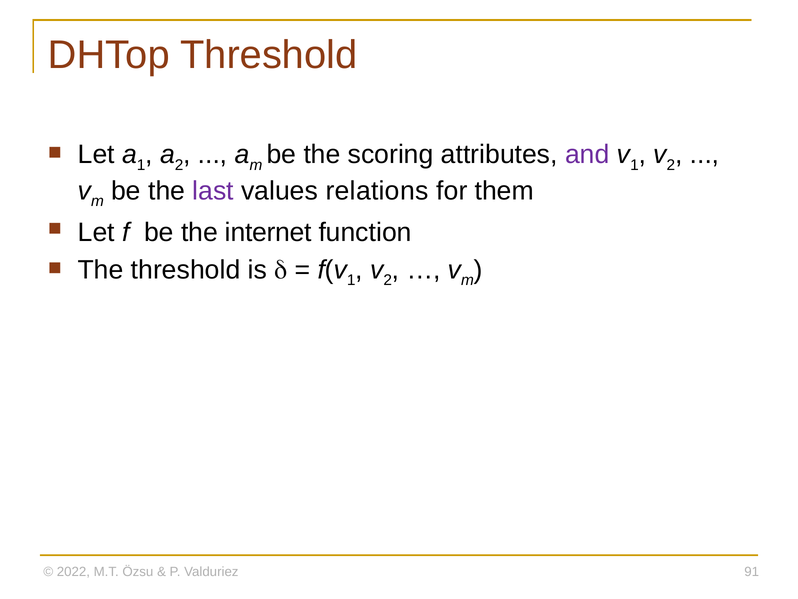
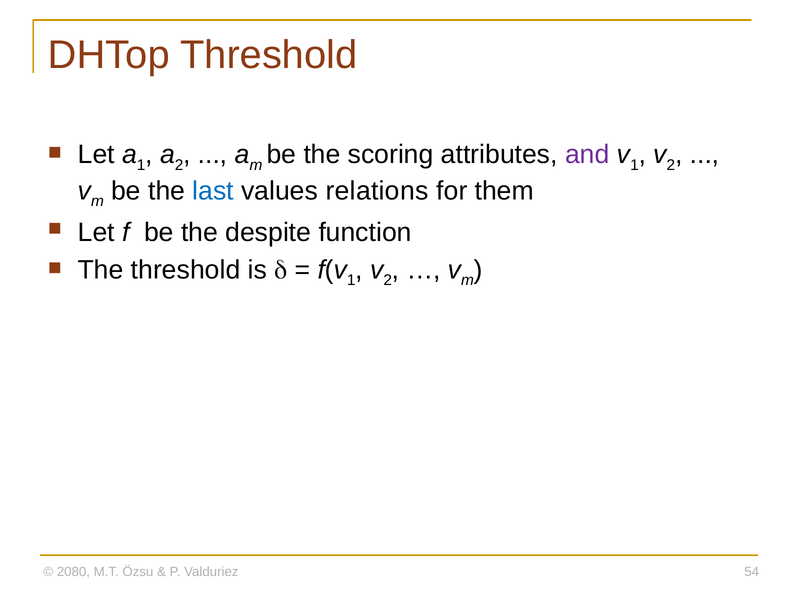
last colour: purple -> blue
internet: internet -> despite
2022: 2022 -> 2080
91: 91 -> 54
